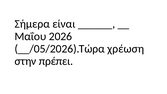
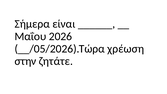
πρέπει: πρέπει -> ζητάτε
